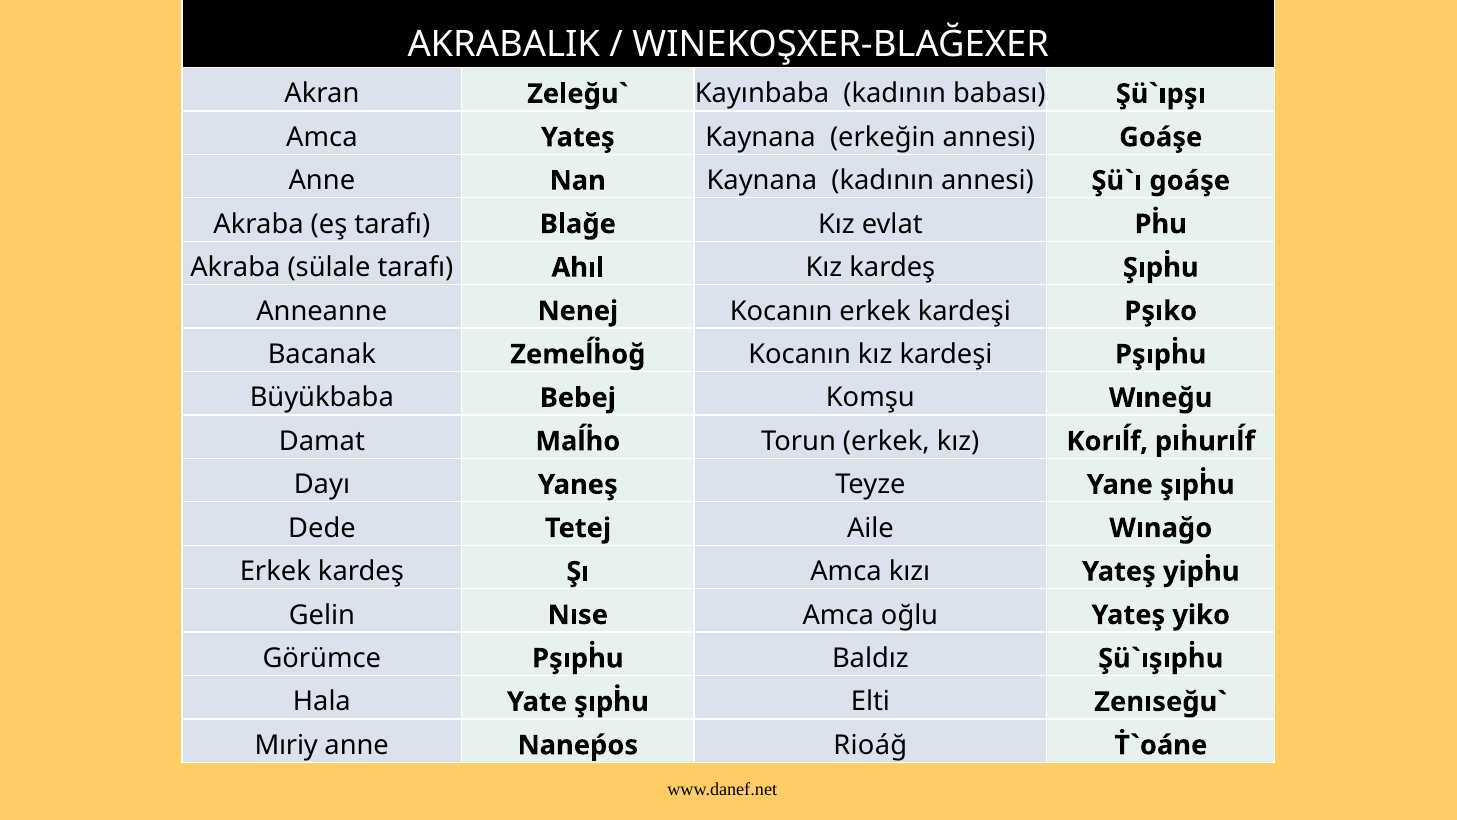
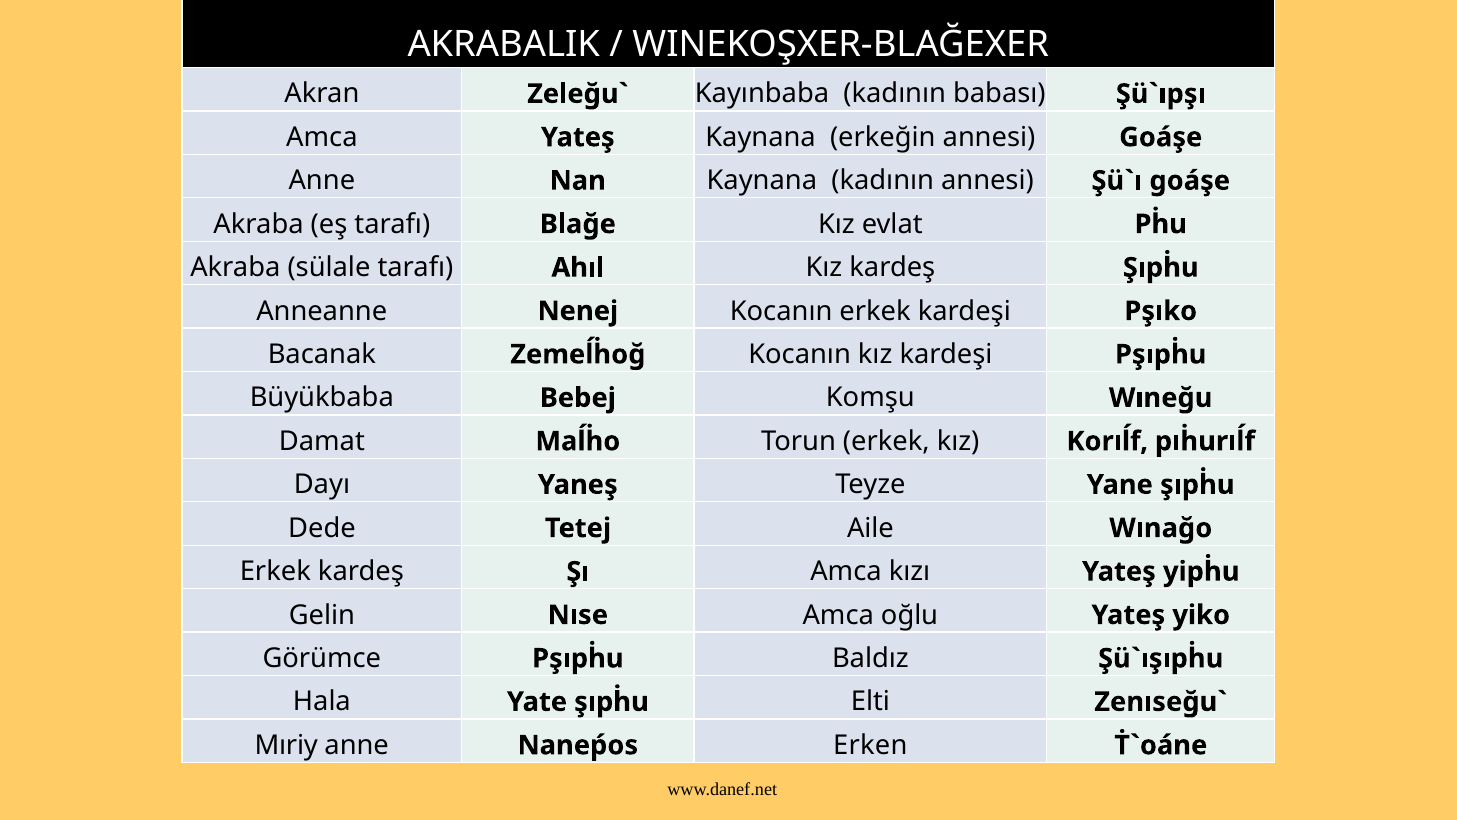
Rioáğ: Rioáğ -> Erken
